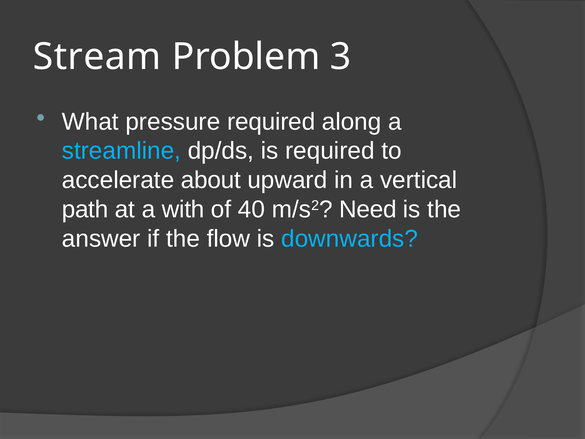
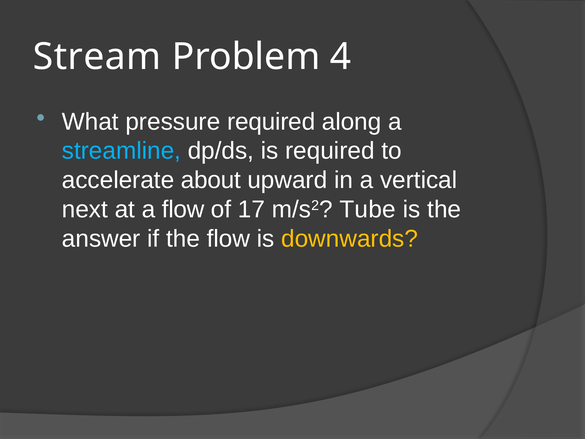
3: 3 -> 4
path: path -> next
a with: with -> flow
40: 40 -> 17
Need: Need -> Tube
downwards colour: light blue -> yellow
